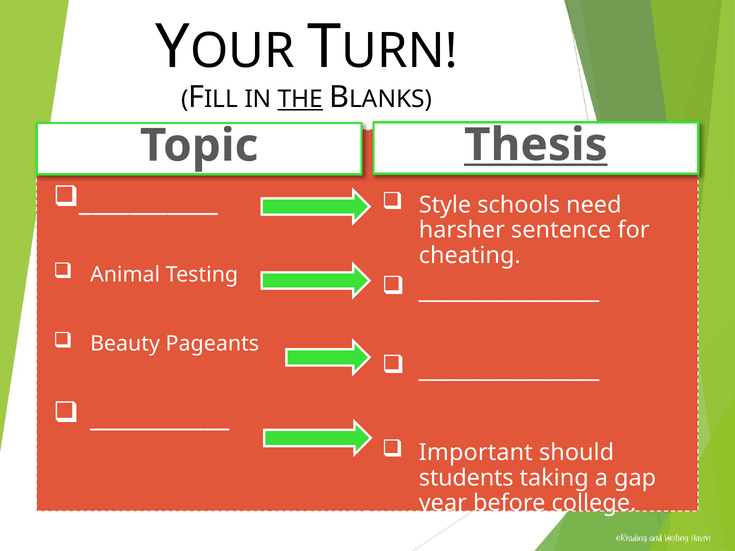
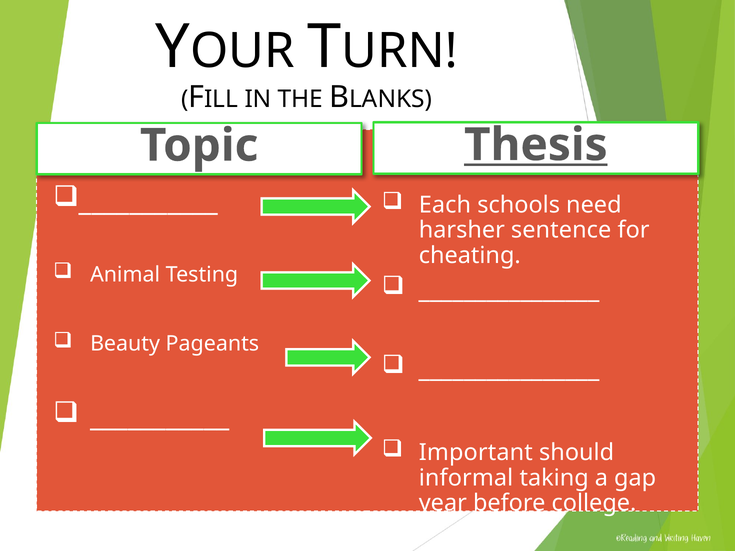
THE underline: present -> none
Style: Style -> Each
students: students -> informal
